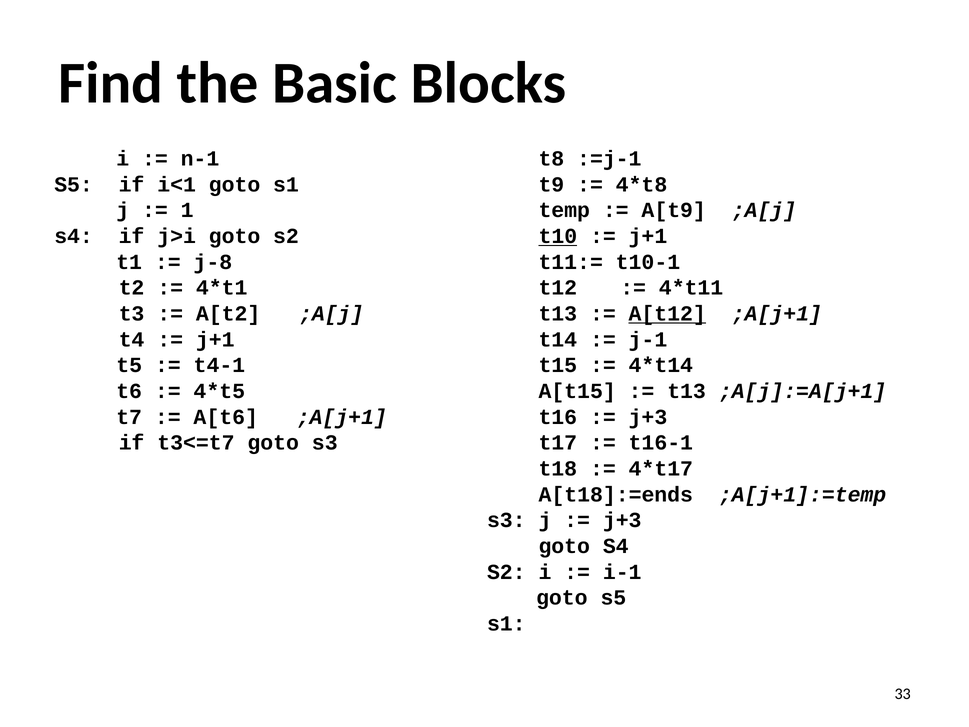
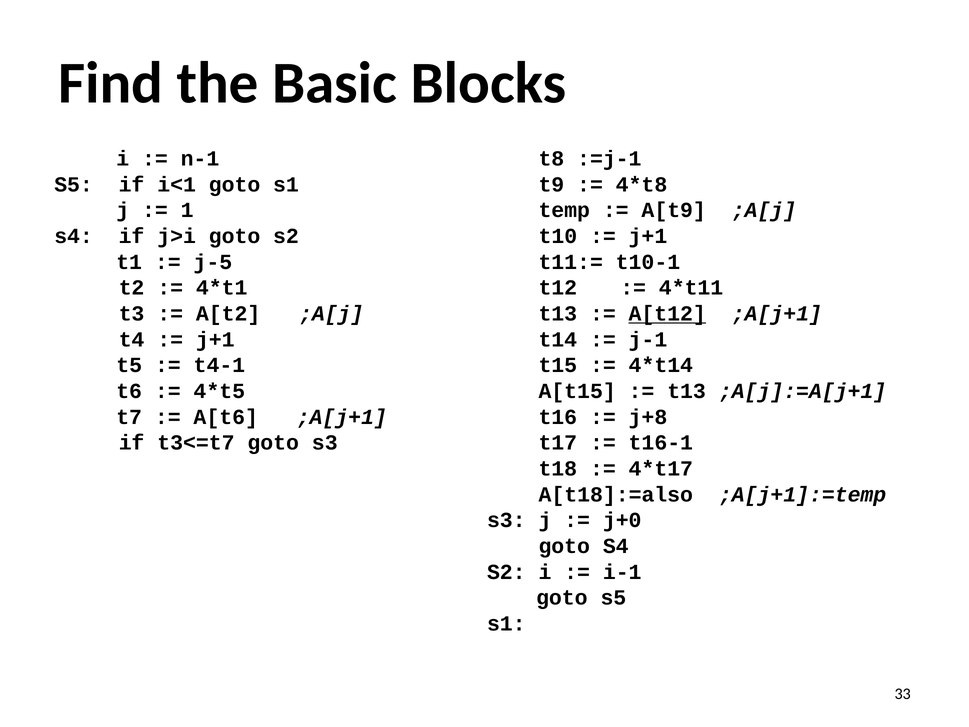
t10 underline: present -> none
j-8: j-8 -> j-5
j+3 at (648, 417): j+3 -> j+8
A[t18]:=ends: A[t18]:=ends -> A[t18]:=also
j+3 at (622, 520): j+3 -> j+0
